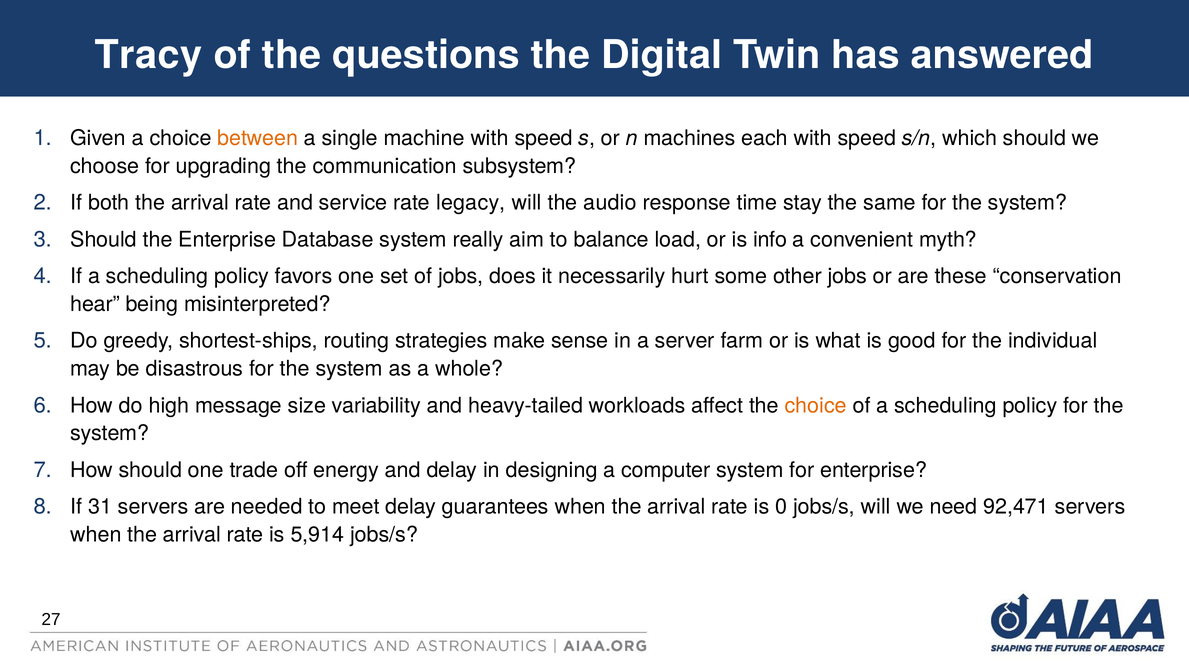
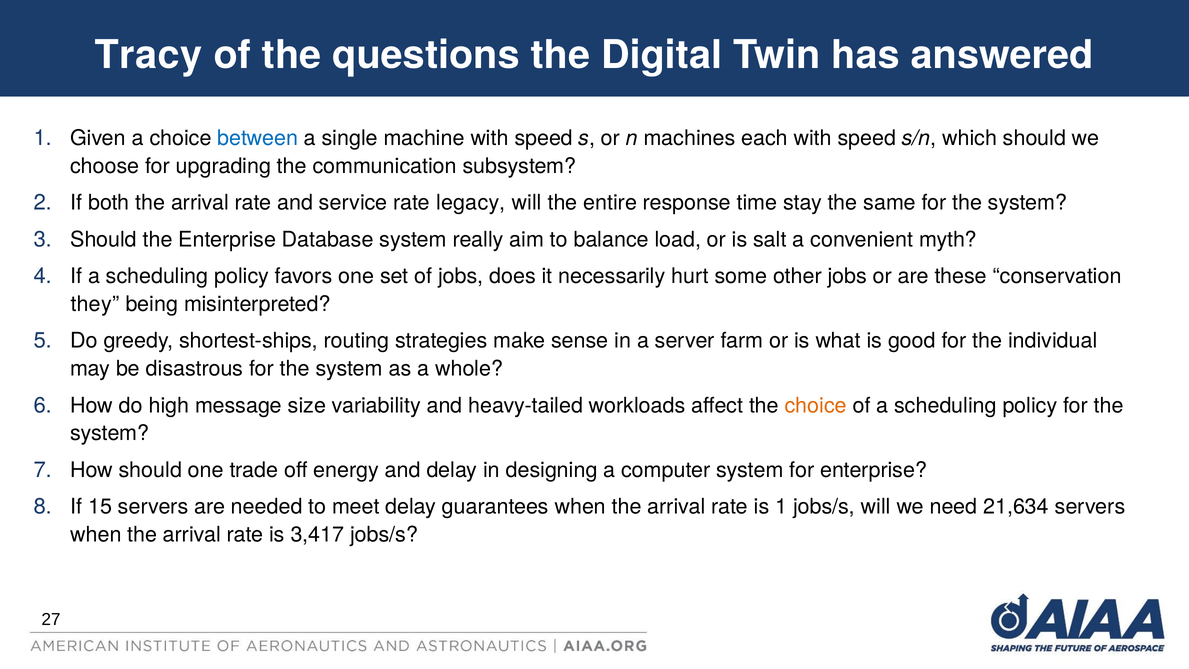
between colour: orange -> blue
audio: audio -> entire
info: info -> salt
hear: hear -> they
31: 31 -> 15
is 0: 0 -> 1
92,471: 92,471 -> 21,634
5,914: 5,914 -> 3,417
